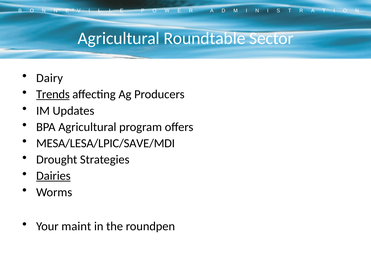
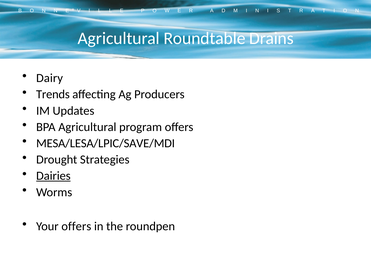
Sector: Sector -> Drains
Trends underline: present -> none
Your maint: maint -> offers
